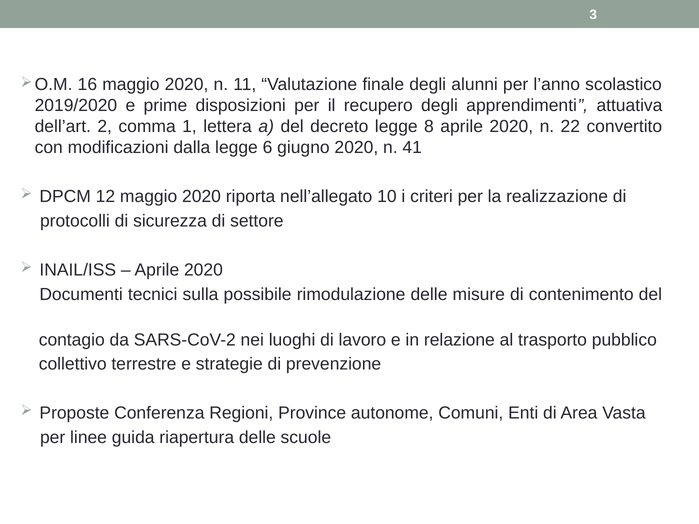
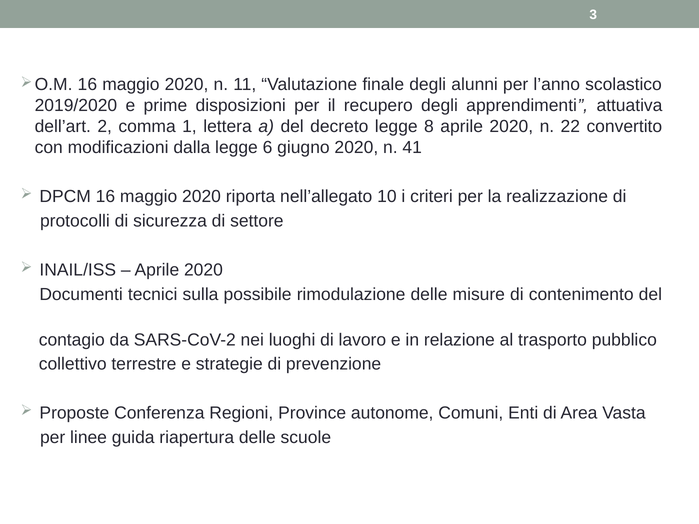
DPCM 12: 12 -> 16
